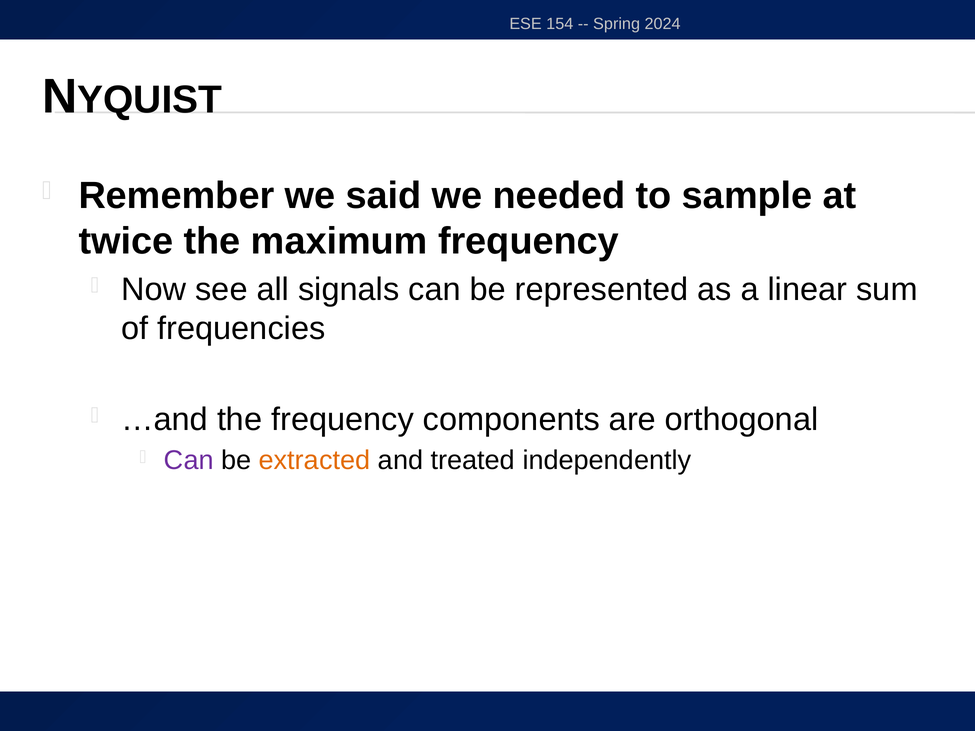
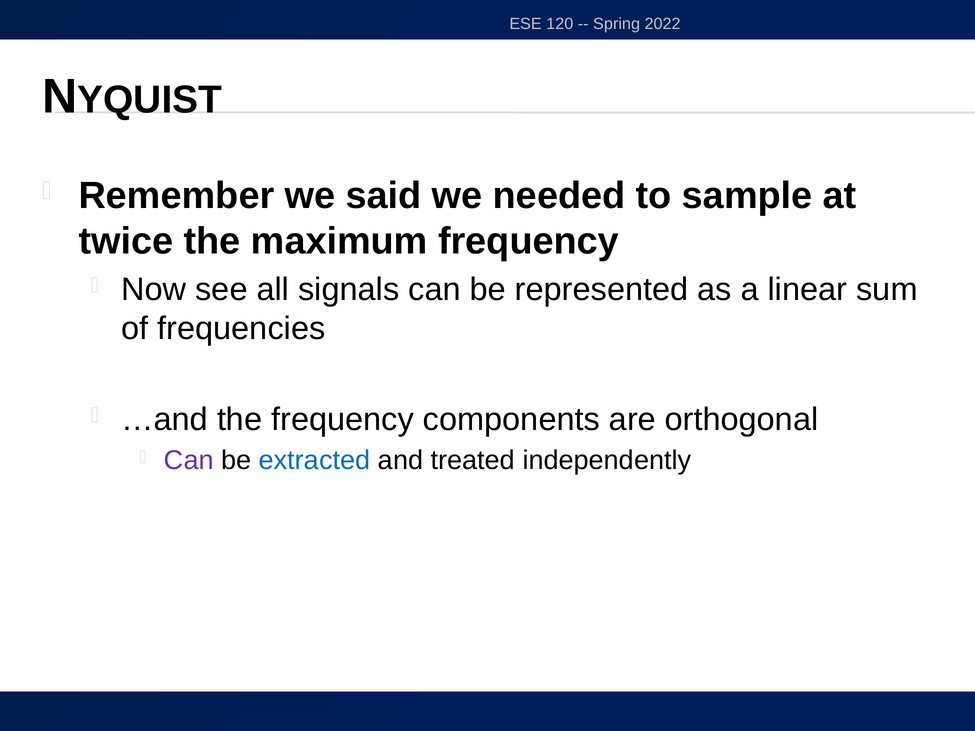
154: 154 -> 120
2024: 2024 -> 2022
extracted colour: orange -> blue
